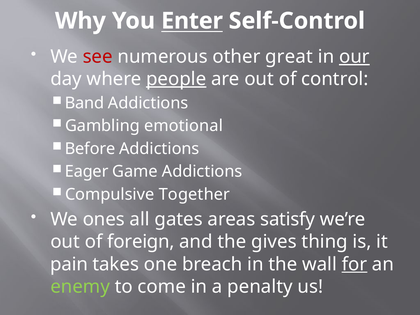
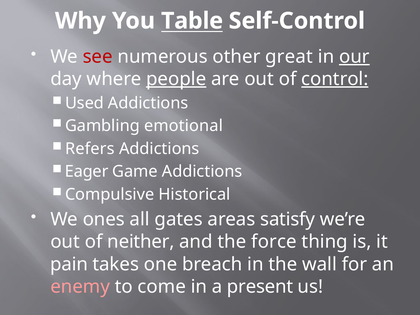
Enter: Enter -> Table
control underline: none -> present
Band: Band -> Used
Before: Before -> Refers
Together: Together -> Historical
foreign: foreign -> neither
gives: gives -> force
for underline: present -> none
enemy colour: light green -> pink
penalty: penalty -> present
